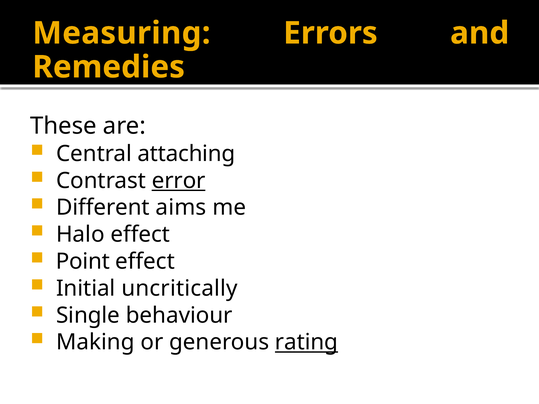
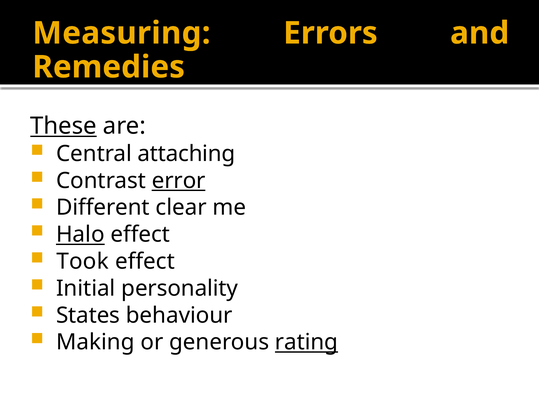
These underline: none -> present
aims: aims -> clear
Halo underline: none -> present
Point: Point -> Took
uncritically: uncritically -> personality
Single: Single -> States
